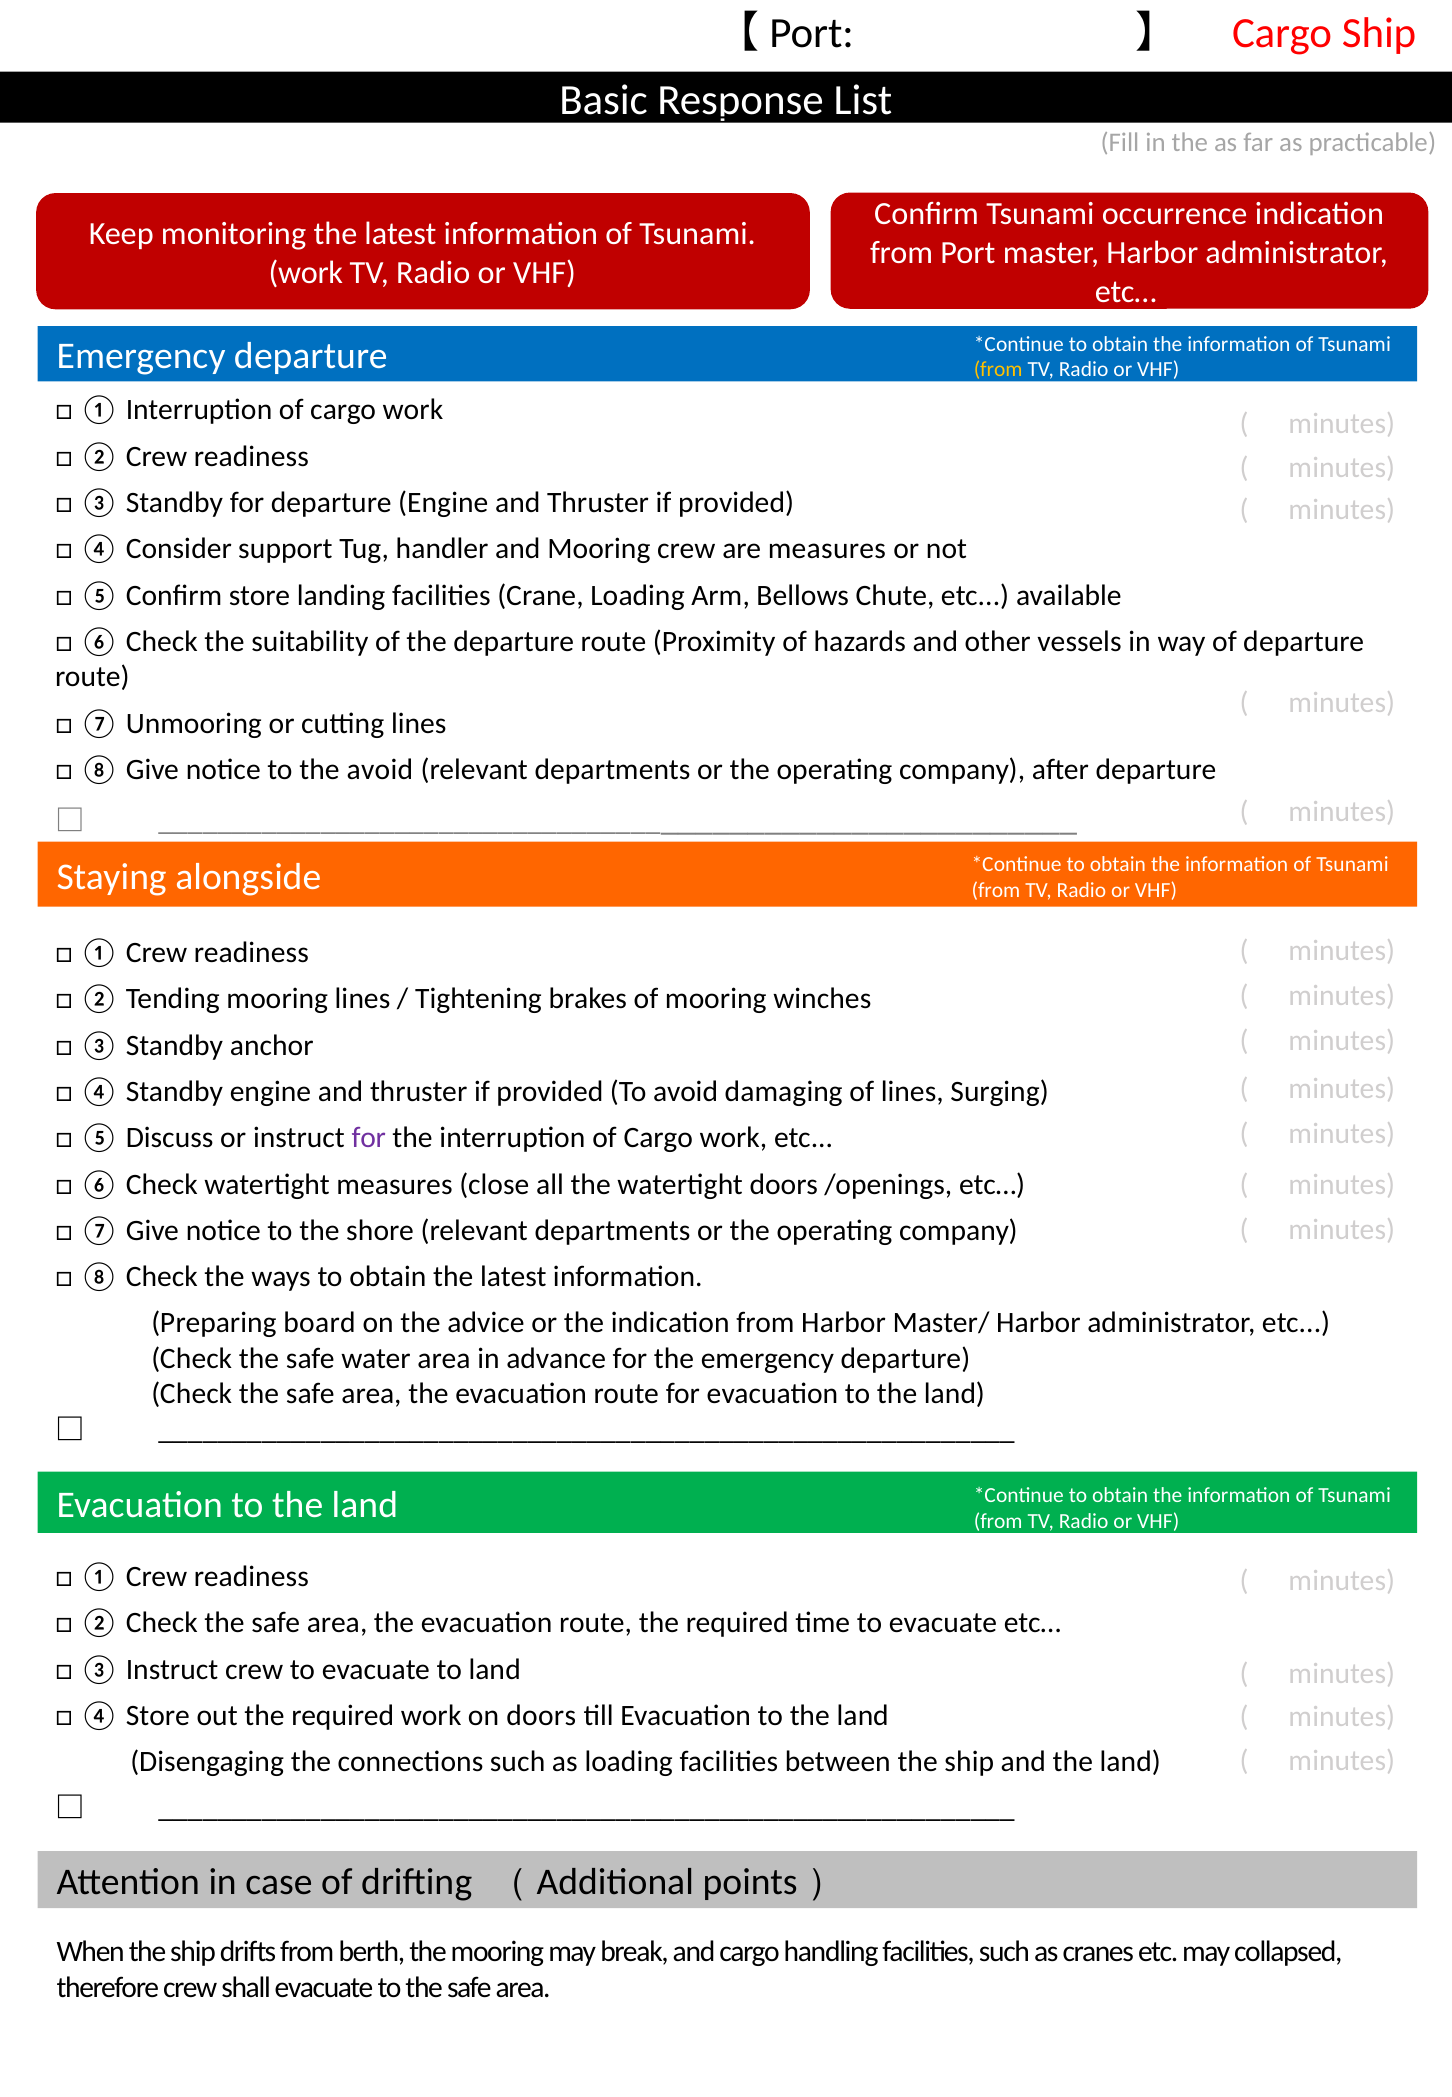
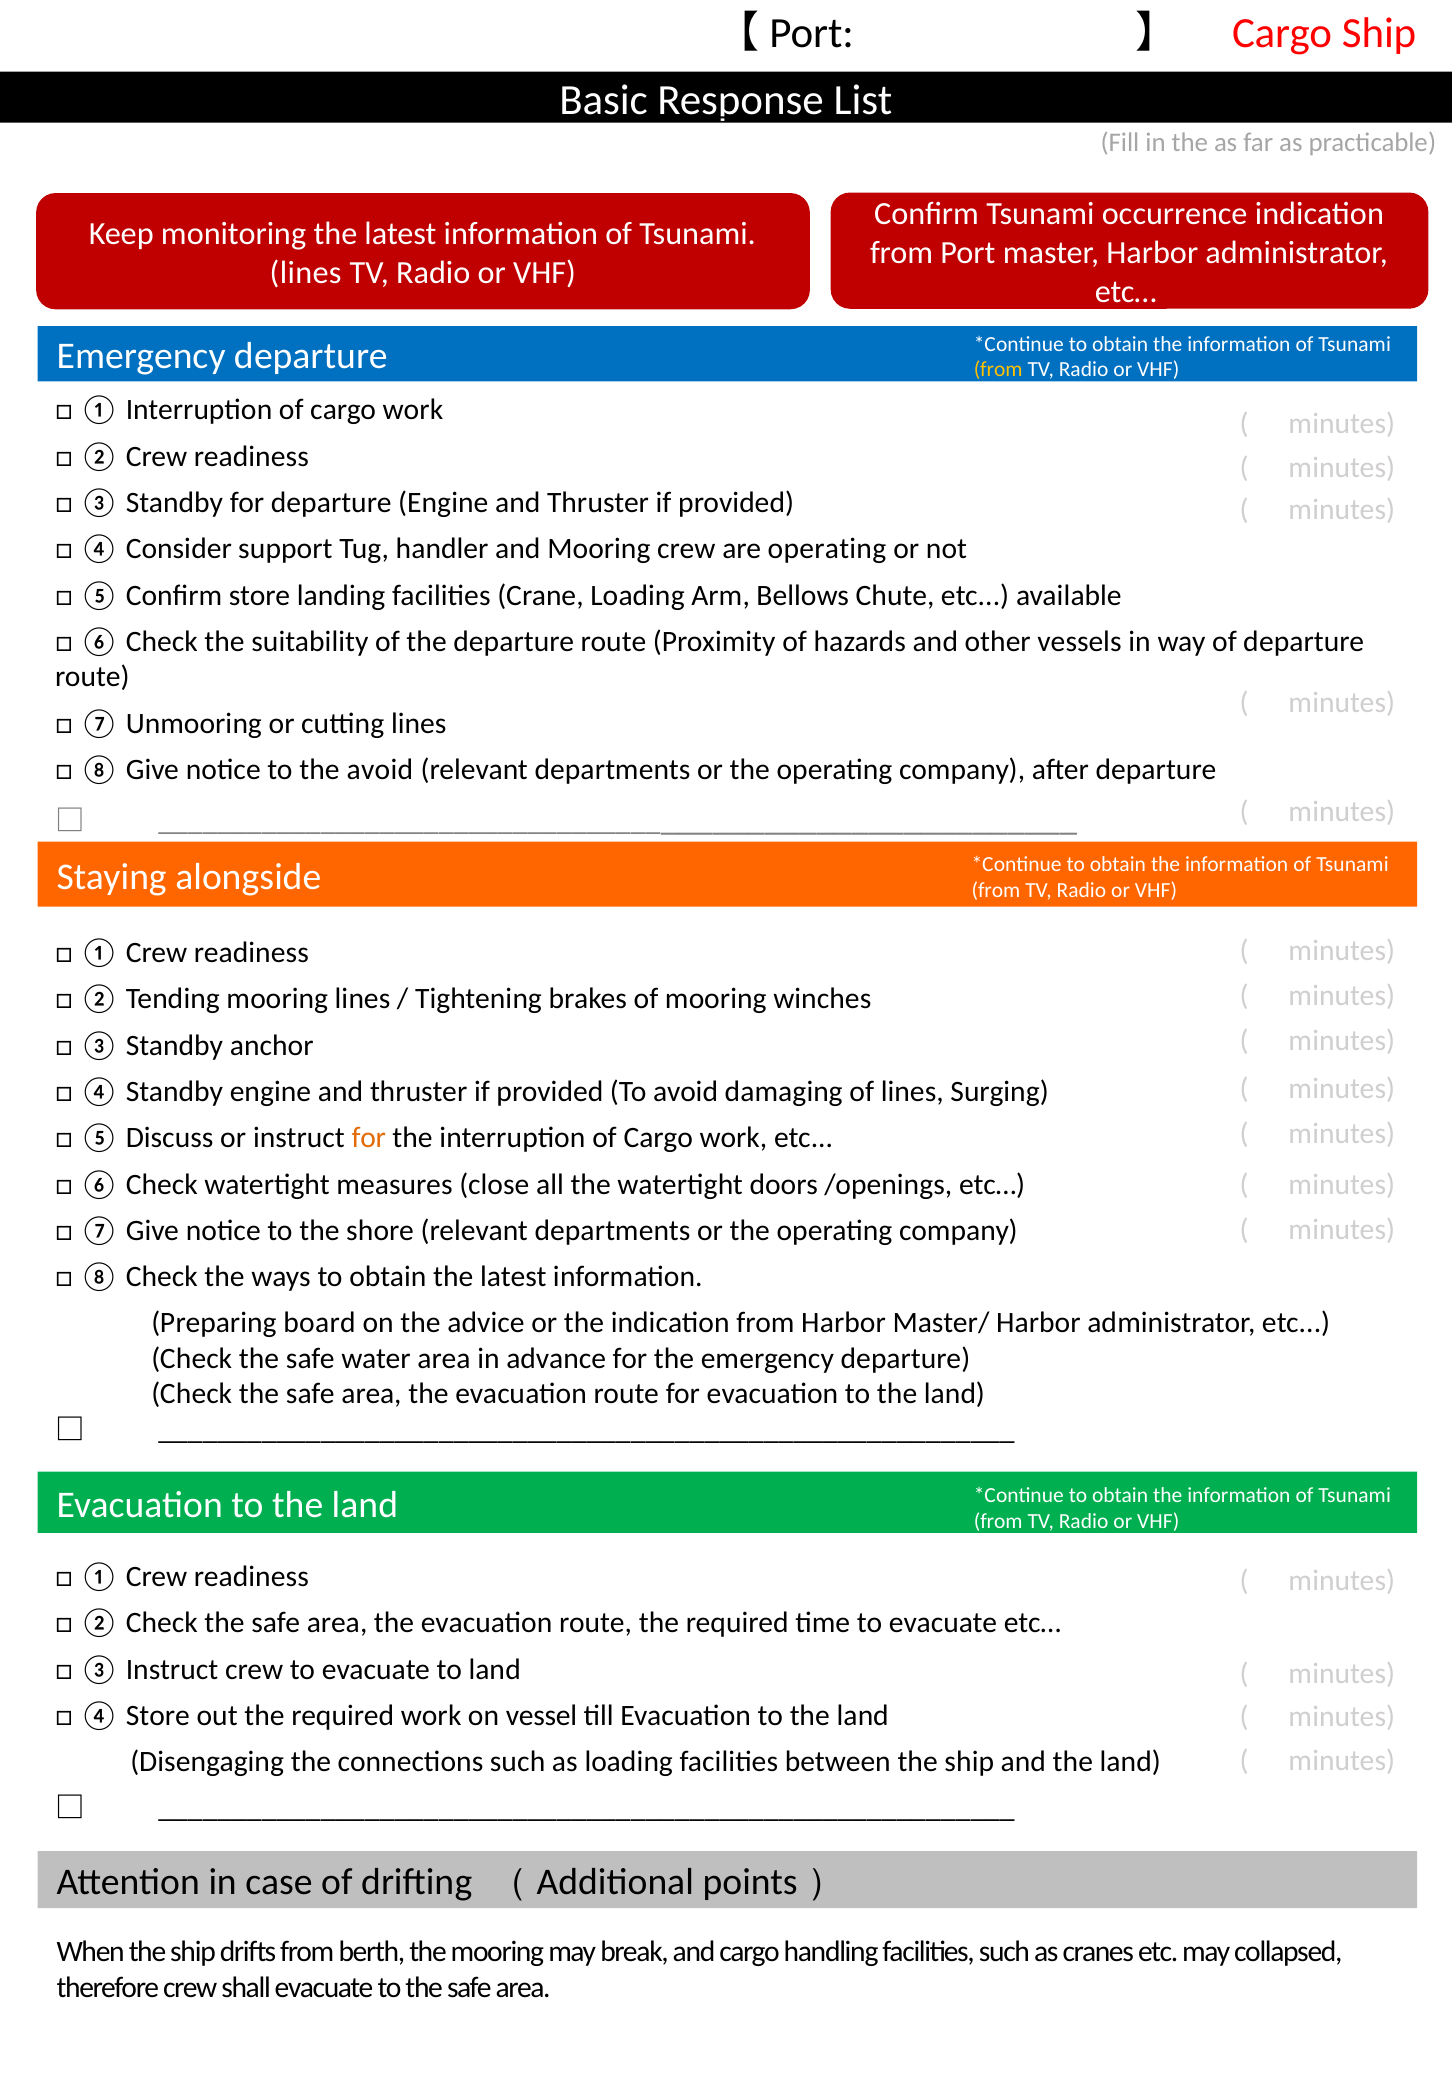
work at (306, 273): work -> lines
are measures: measures -> operating
for at (369, 1138) colour: purple -> orange
on doors: doors -> vessel
